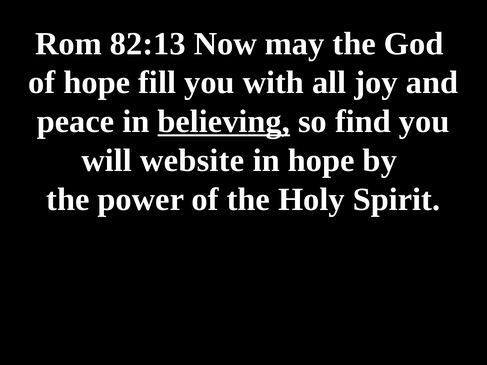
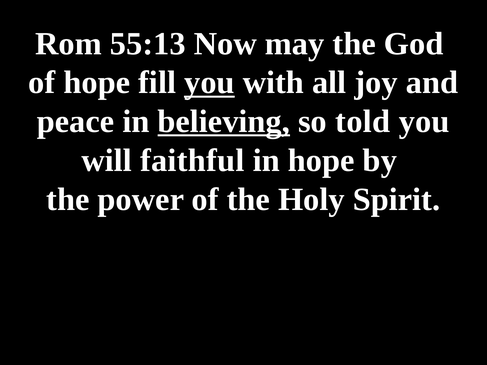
82:13: 82:13 -> 55:13
you at (209, 83) underline: none -> present
find: find -> told
website: website -> faithful
